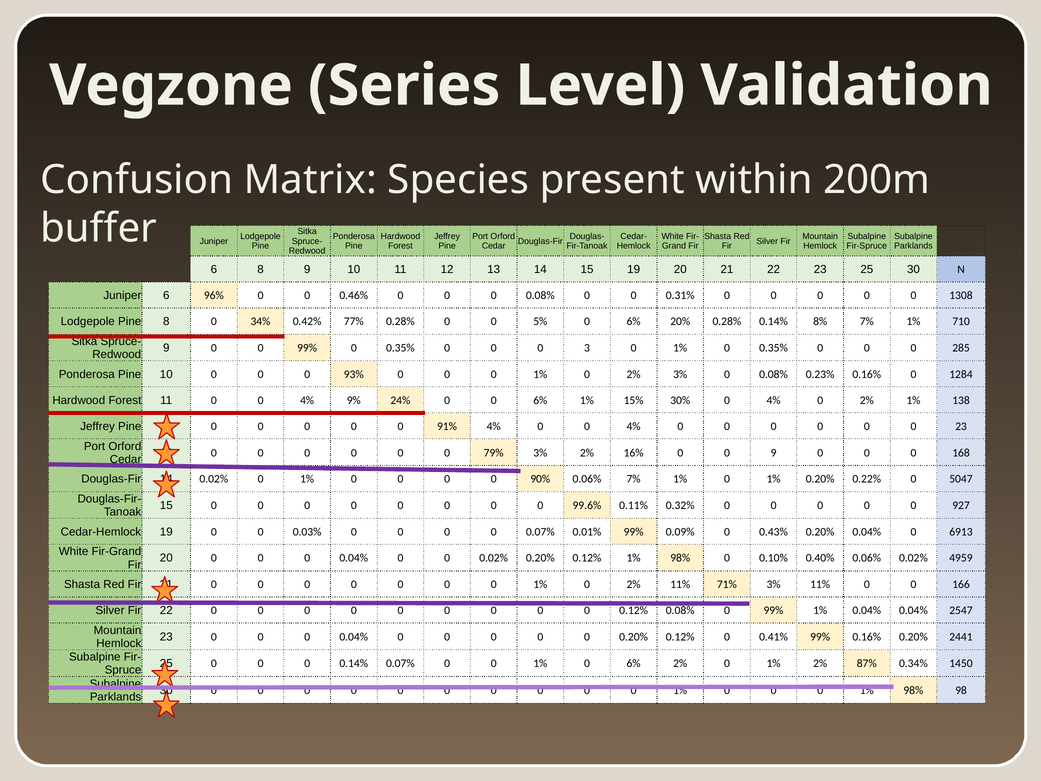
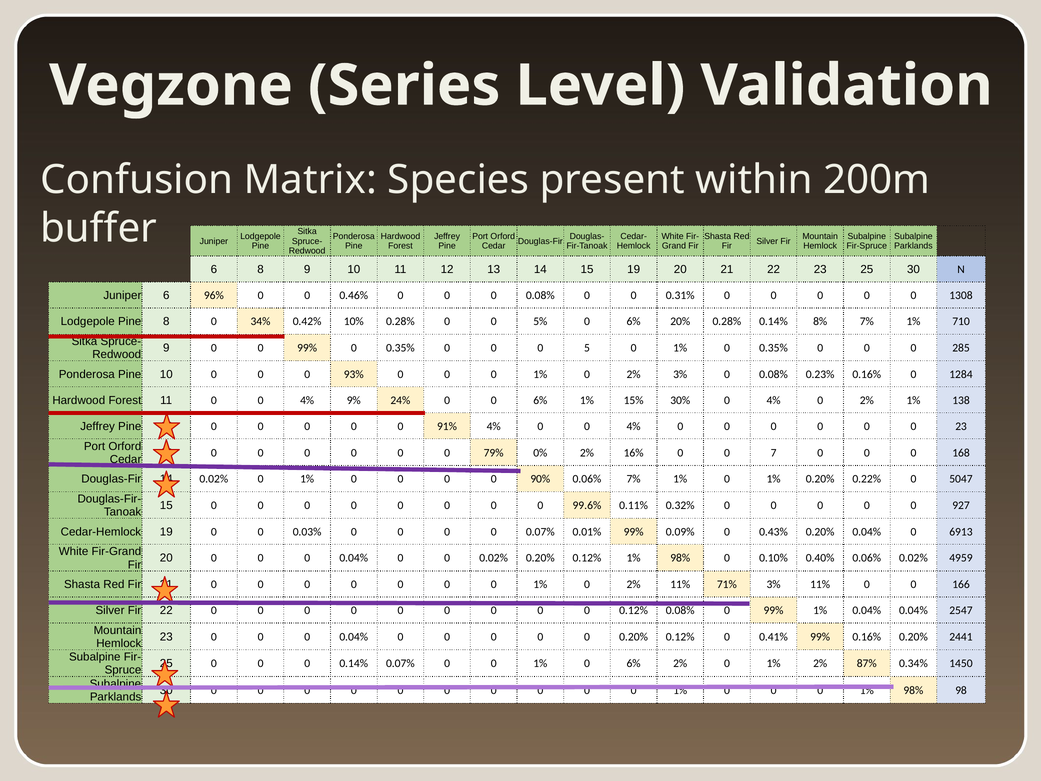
77%: 77% -> 10%
3: 3 -> 5
79% 3%: 3% -> 0%
0 9: 9 -> 7
